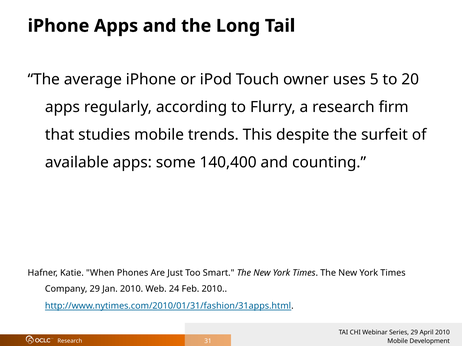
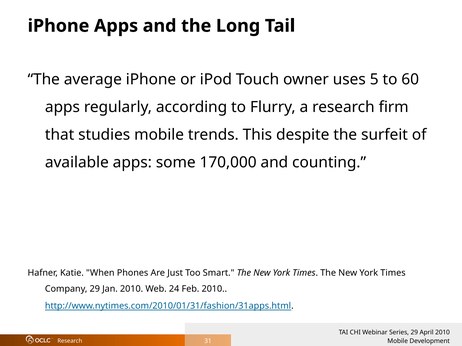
20: 20 -> 60
140,400: 140,400 -> 170,000
